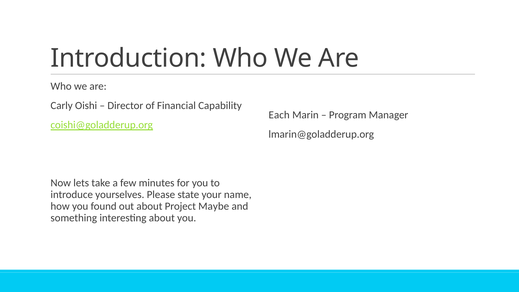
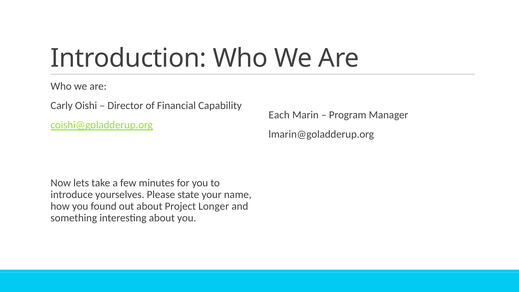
Maybe: Maybe -> Longer
